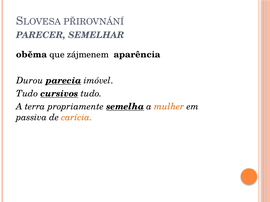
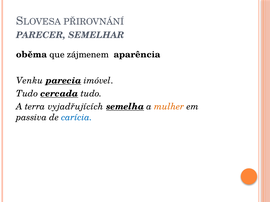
Durou: Durou -> Venku
cursivos: cursivos -> cercada
propriamente: propriamente -> vyjadřujících
carícia colour: orange -> blue
